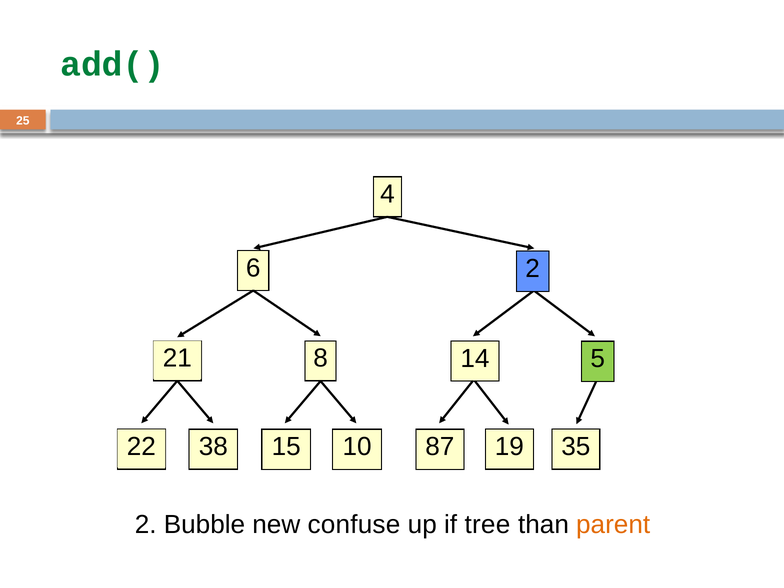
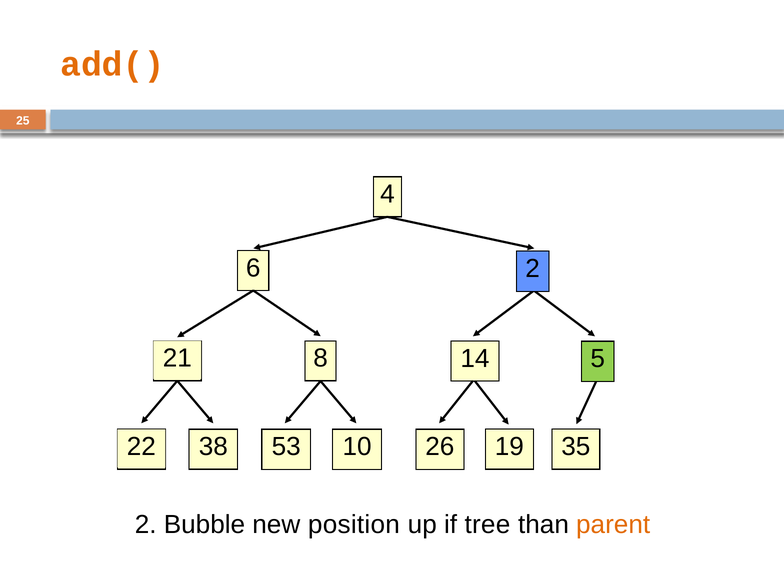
add( colour: green -> orange
15: 15 -> 53
87: 87 -> 26
confuse: confuse -> position
